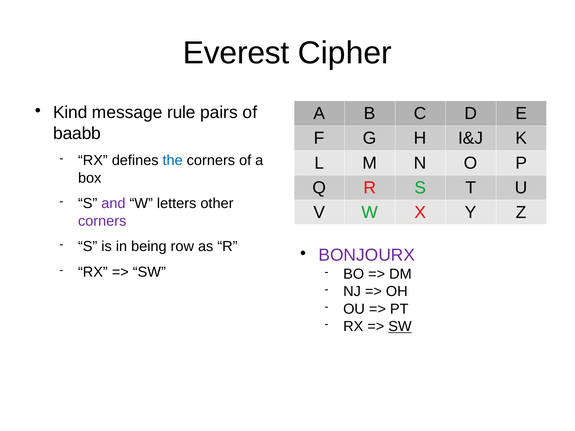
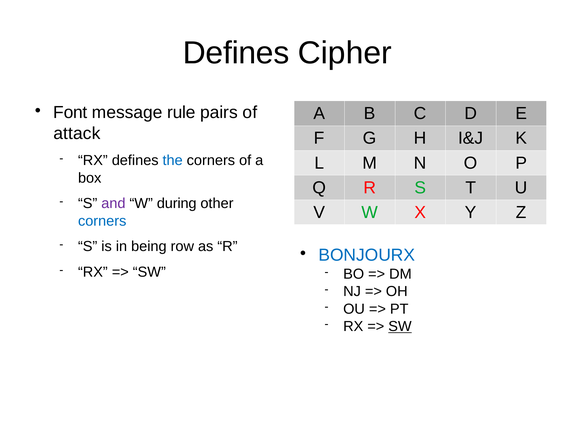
Everest at (236, 53): Everest -> Defines
Kind: Kind -> Font
baabb: baabb -> attack
letters: letters -> during
corners at (102, 221) colour: purple -> blue
BONJOURX colour: purple -> blue
